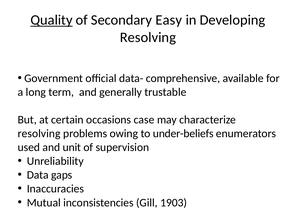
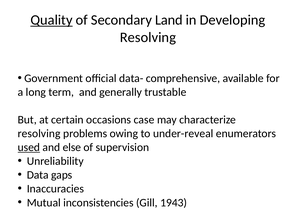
Easy: Easy -> Land
under-beliefs: under-beliefs -> under-reveal
used underline: none -> present
unit: unit -> else
1903: 1903 -> 1943
